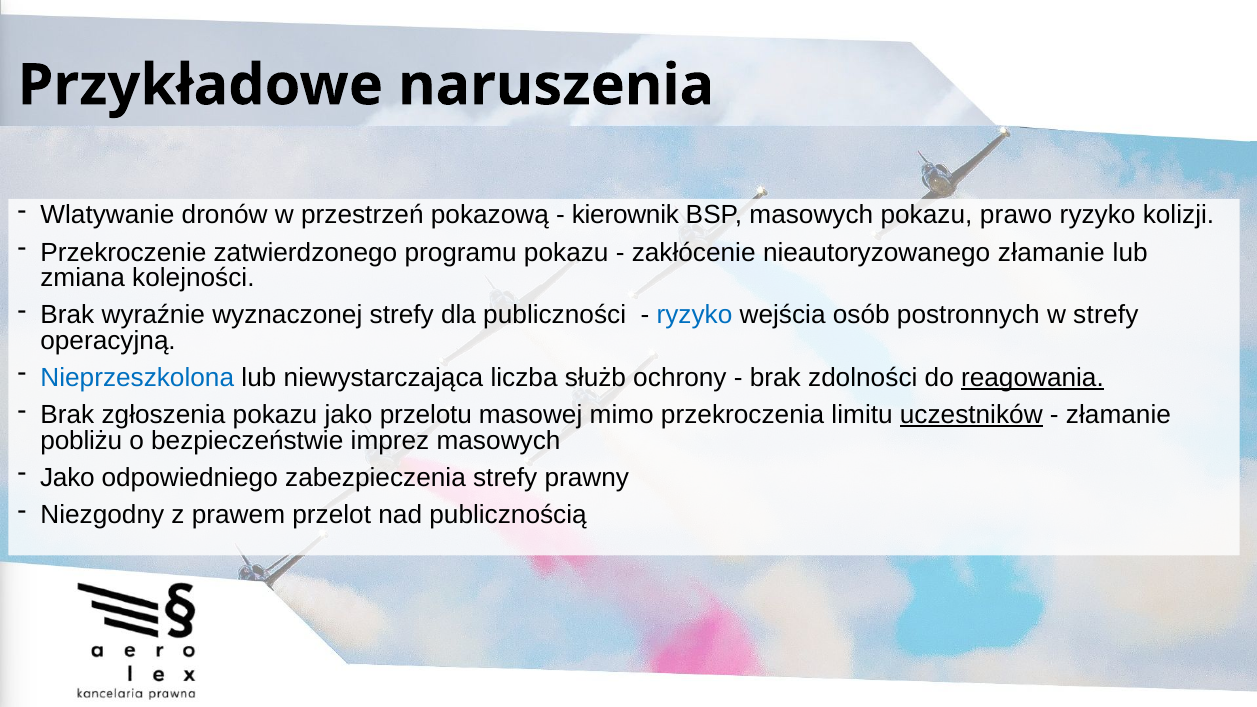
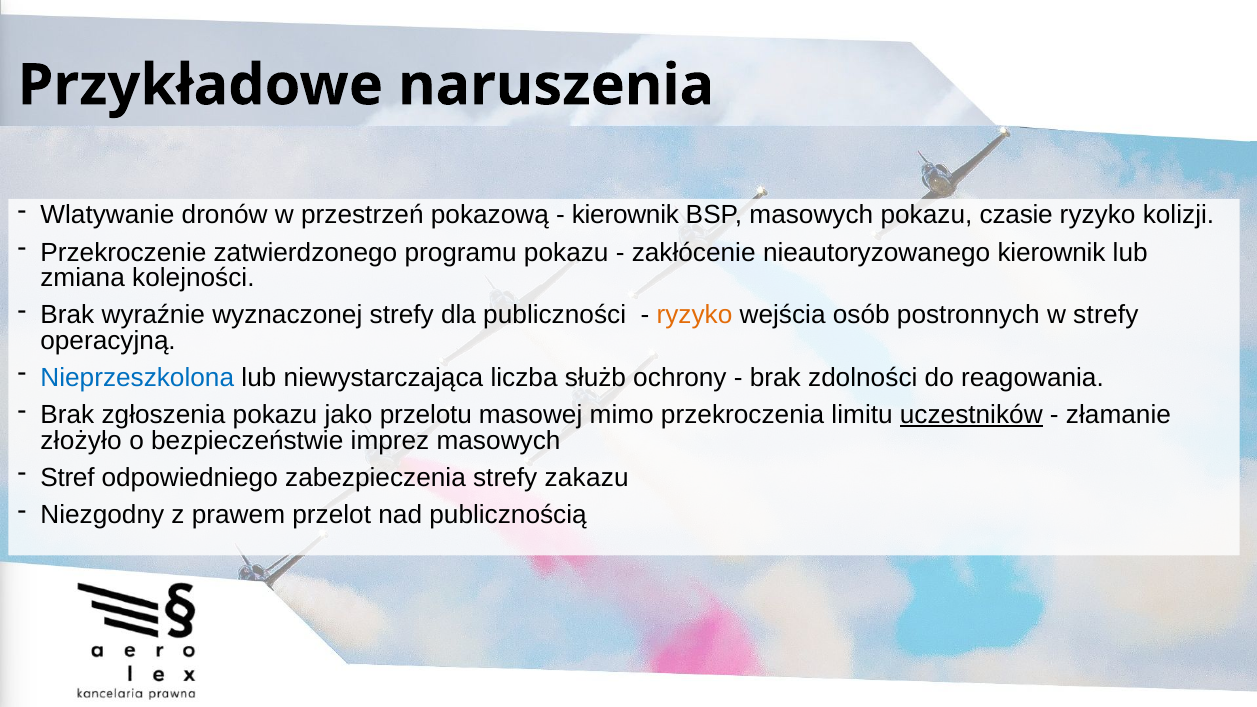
prawo: prawo -> czasie
nieautoryzowanego złamanie: złamanie -> kierownik
ryzyko at (695, 315) colour: blue -> orange
reagowania underline: present -> none
pobliżu: pobliżu -> złożyło
Jako at (67, 478): Jako -> Stref
prawny: prawny -> zakazu
